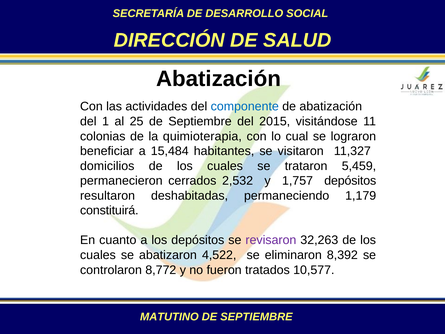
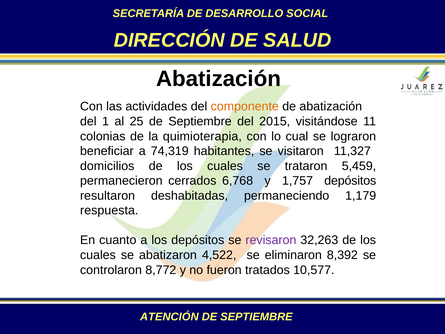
componente colour: blue -> orange
15,484: 15,484 -> 74,319
2,532: 2,532 -> 6,768
constituirá: constituirá -> respuesta
MATUTINO: MATUTINO -> ATENCIÓN
